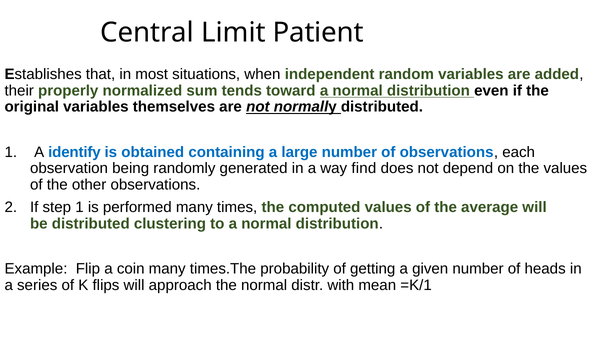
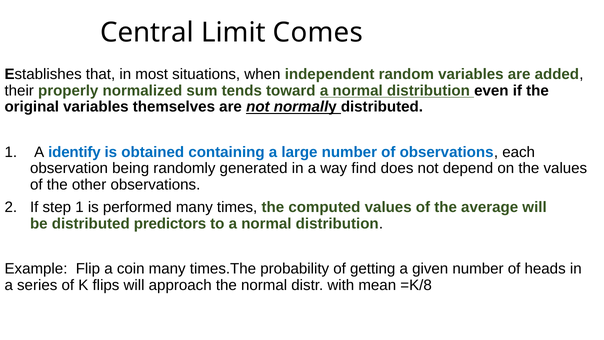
Patient: Patient -> Comes
clustering: clustering -> predictors
=K/1: =K/1 -> =K/8
